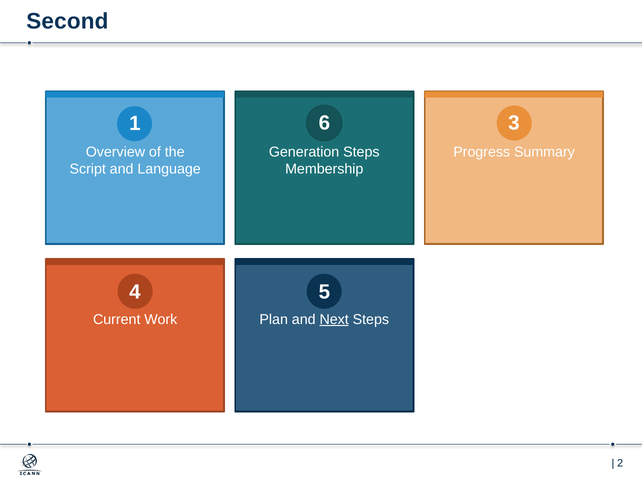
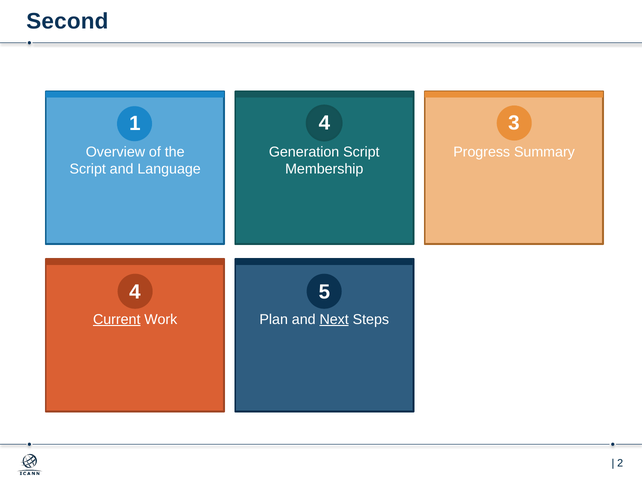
1 6: 6 -> 4
Generation Steps: Steps -> Script
Current underline: none -> present
